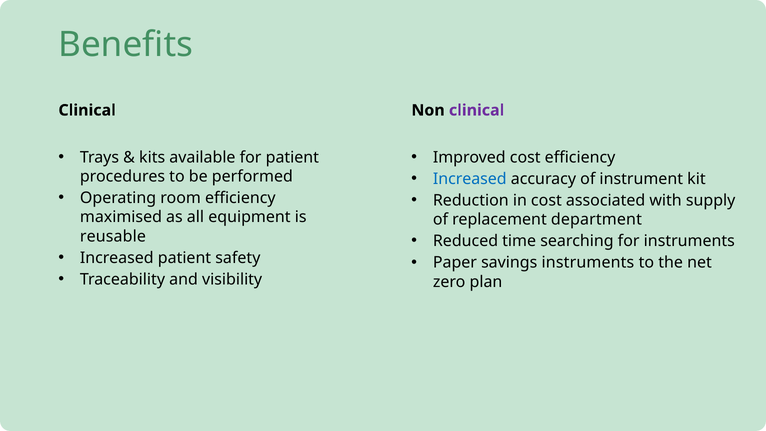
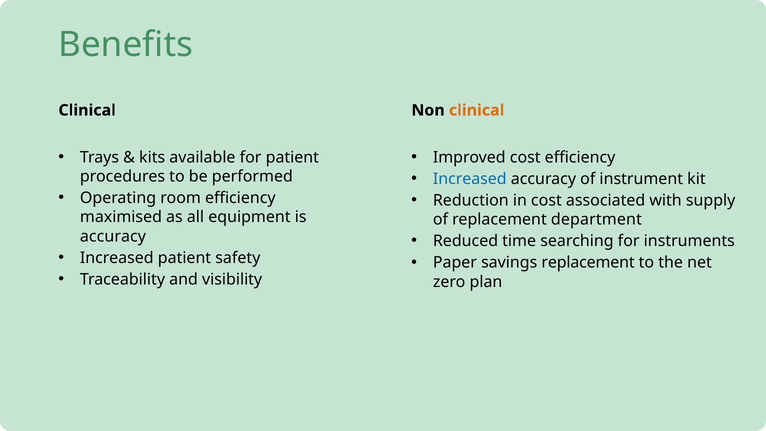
clinical at (477, 110) colour: purple -> orange
reusable at (113, 236): reusable -> accuracy
savings instruments: instruments -> replacement
